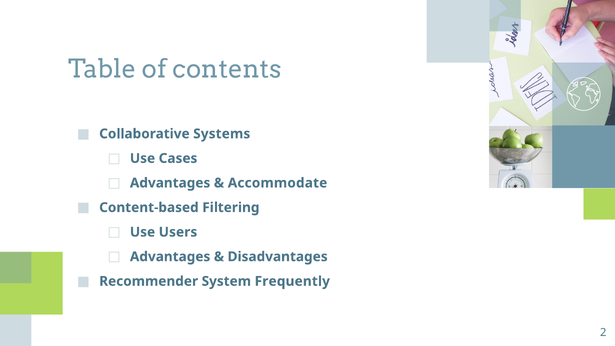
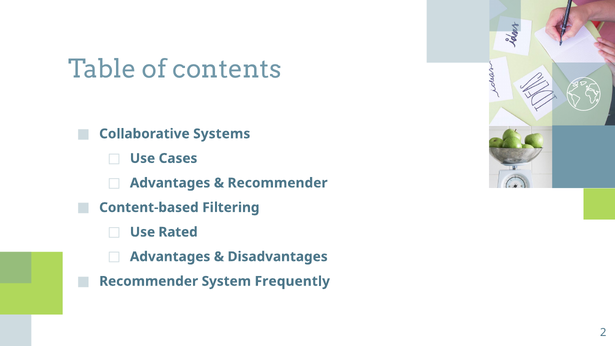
Accommodate at (278, 183): Accommodate -> Recommender
Users: Users -> Rated
